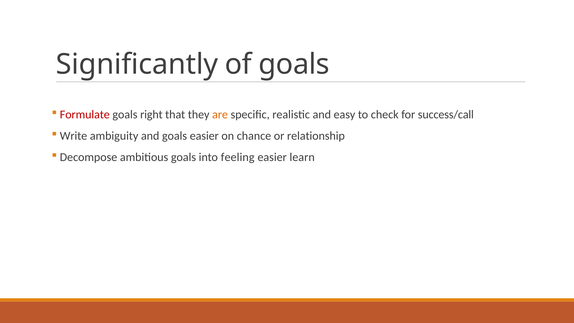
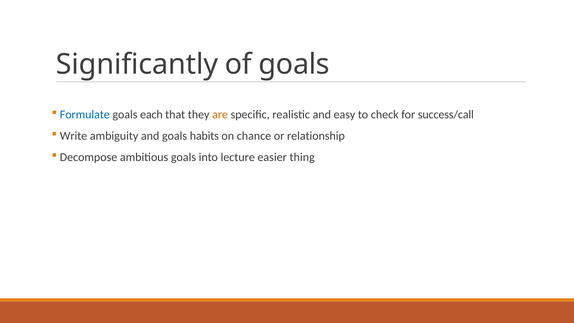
Formulate colour: red -> blue
right: right -> each
goals easier: easier -> habits
feeling: feeling -> lecture
learn: learn -> thing
